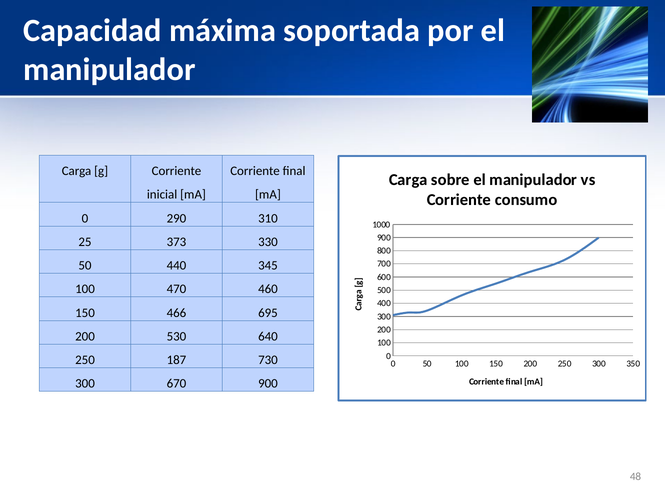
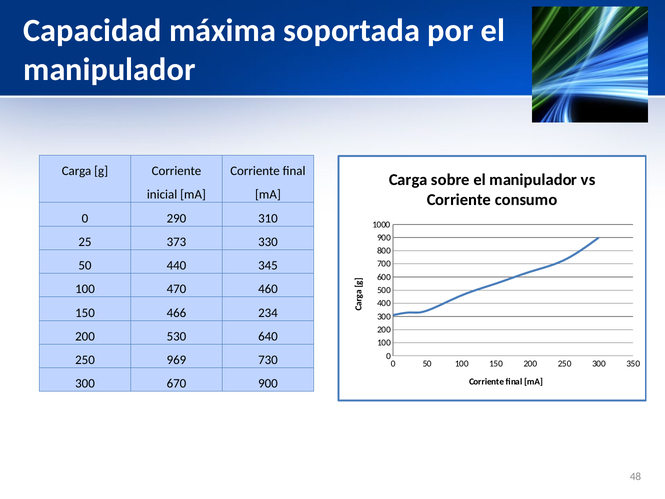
695: 695 -> 234
187: 187 -> 969
